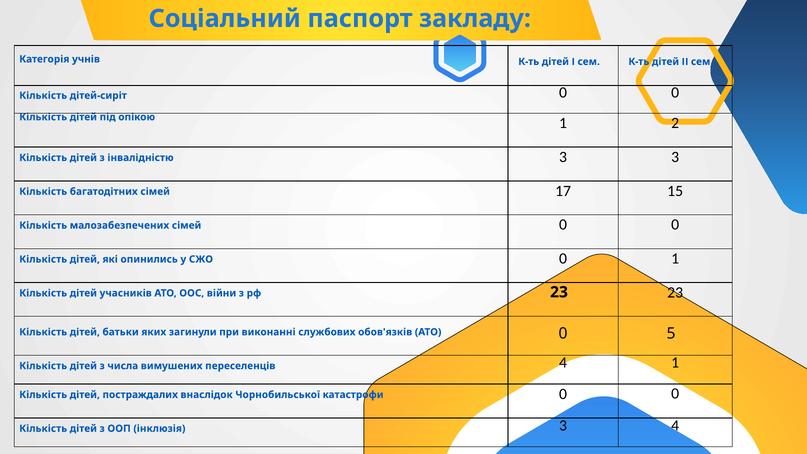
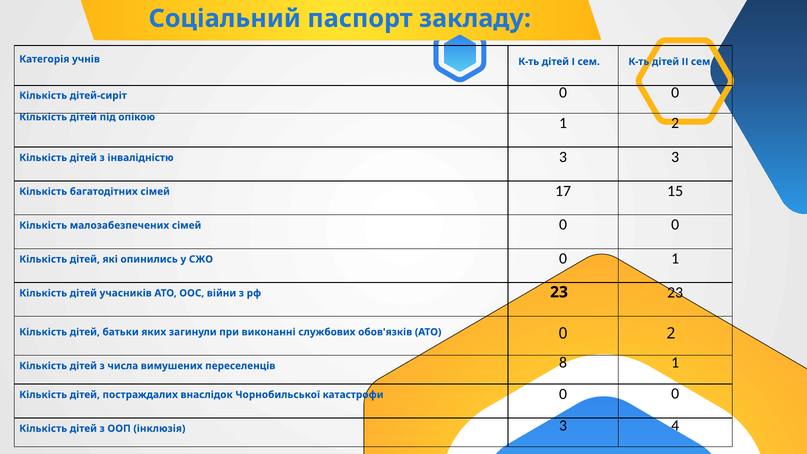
0 5: 5 -> 2
переселенців 4: 4 -> 8
